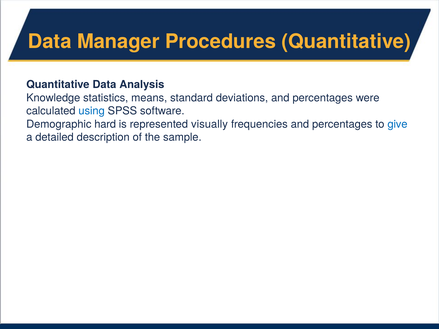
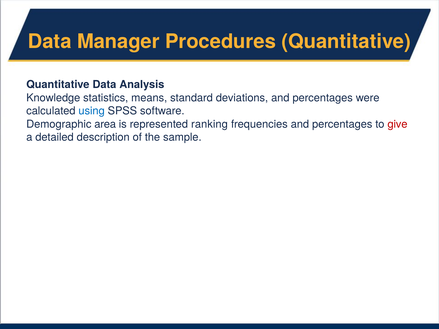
hard: hard -> area
visually: visually -> ranking
give colour: blue -> red
